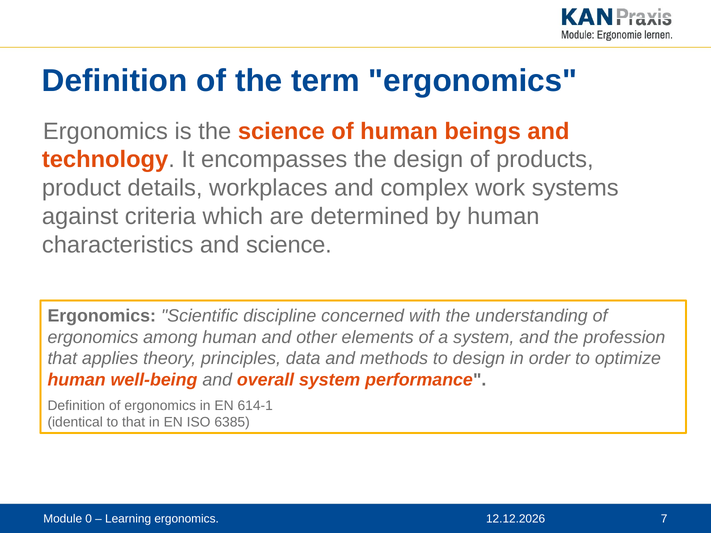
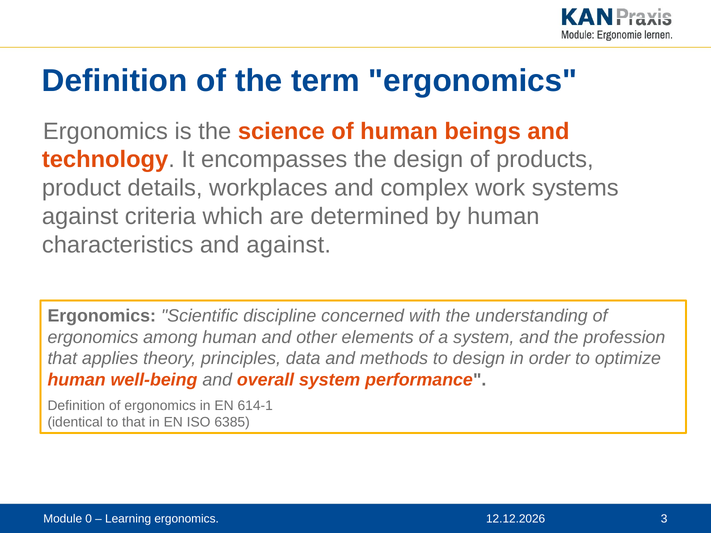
and science: science -> against
7: 7 -> 3
